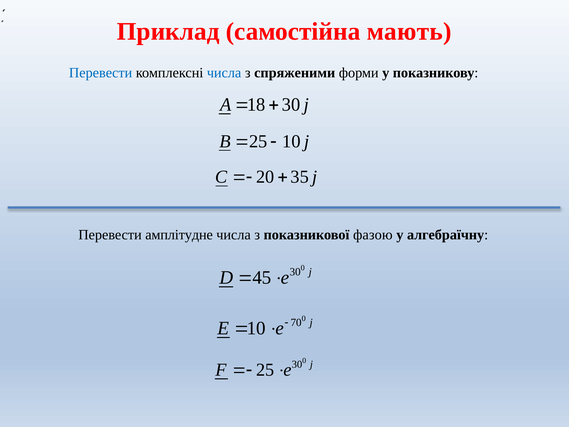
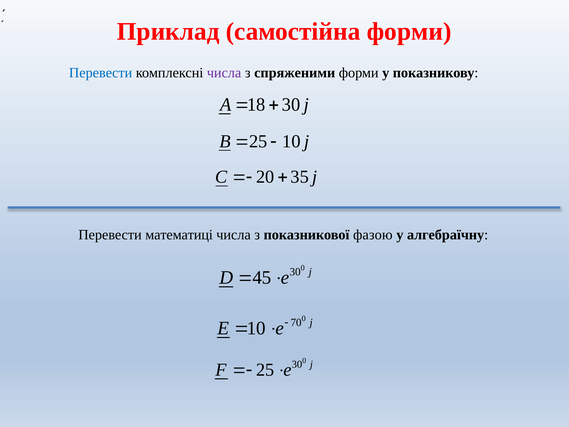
самостійна мають: мають -> форми
числа at (224, 73) colour: blue -> purple
амплітудне: амплітудне -> математиці
